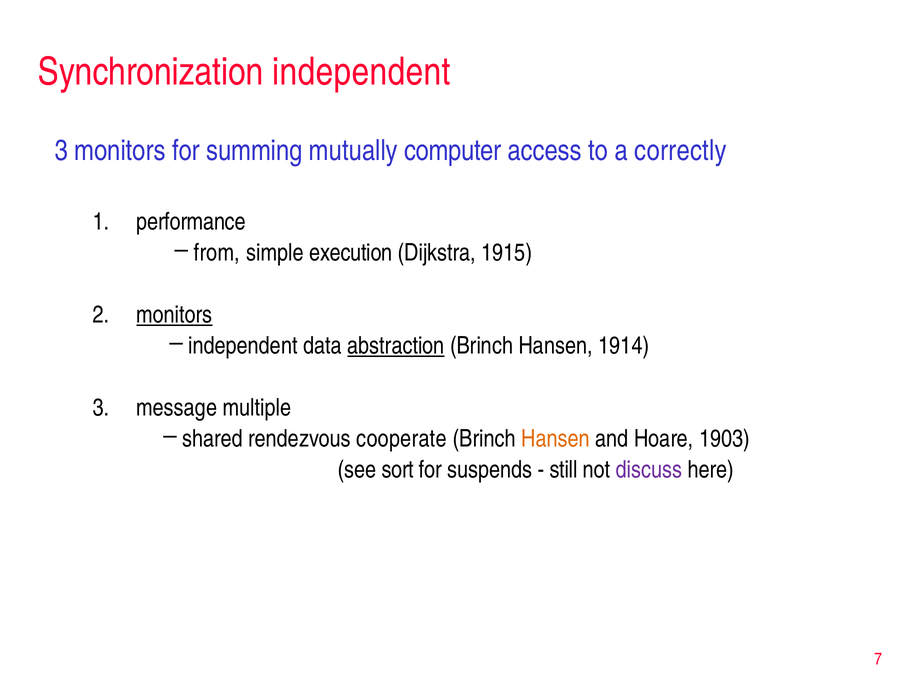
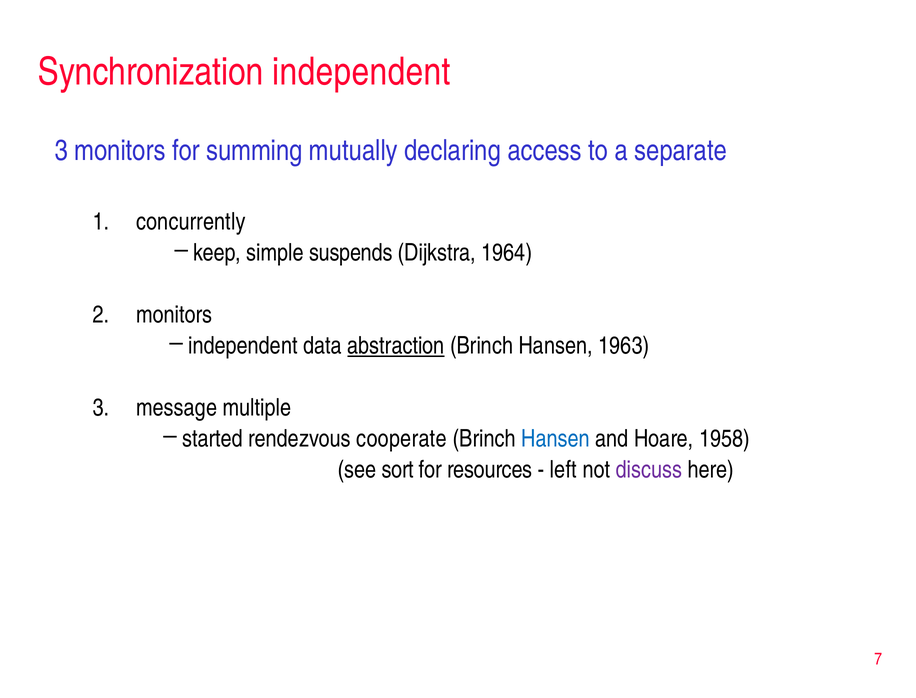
computer: computer -> declaring
correctly: correctly -> separate
performance: performance -> concurrently
from: from -> keep
execution: execution -> suspends
1915: 1915 -> 1964
monitors at (174, 315) underline: present -> none
1914: 1914 -> 1963
shared: shared -> started
Hansen at (555, 439) colour: orange -> blue
1903: 1903 -> 1958
suspends: suspends -> resources
still: still -> left
